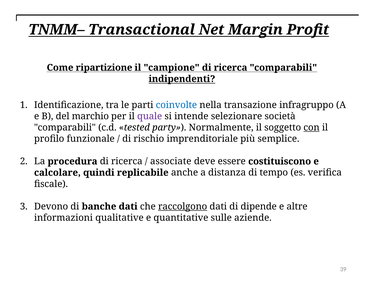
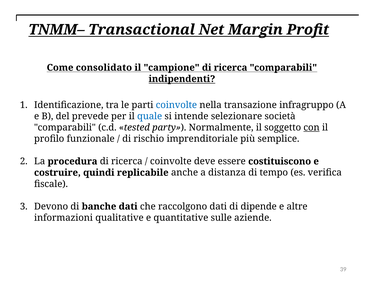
ripartizione: ripartizione -> consolidato
marchio: marchio -> prevede
quale colour: purple -> blue
associate at (171, 161): associate -> coinvolte
calcolare: calcolare -> costruire
raccolgono underline: present -> none
